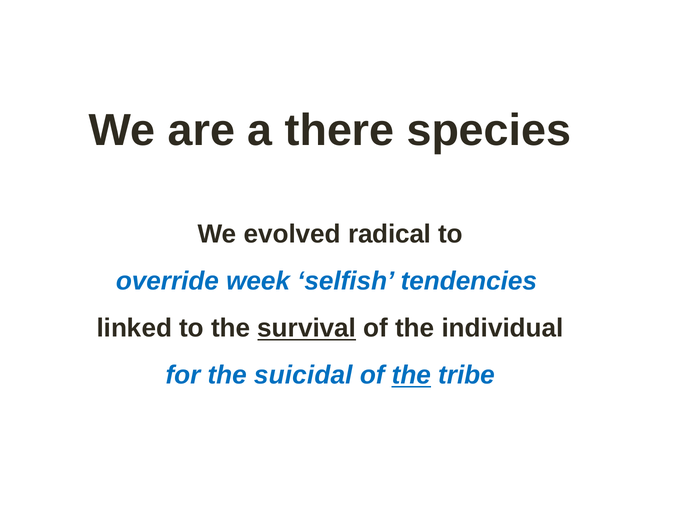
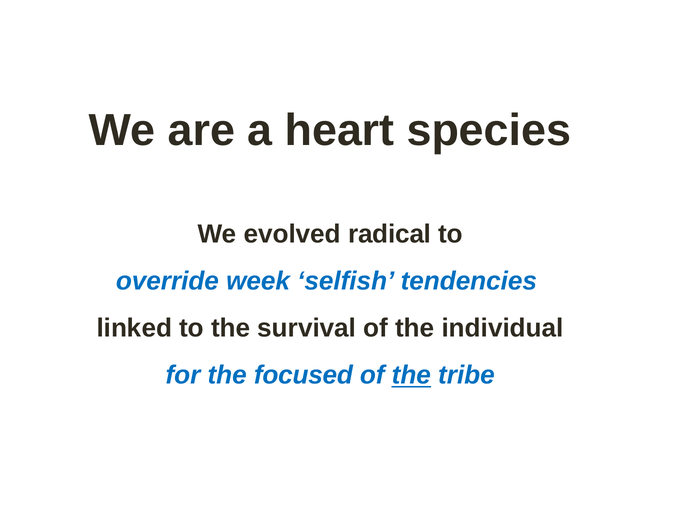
there: there -> heart
survival underline: present -> none
suicidal: suicidal -> focused
